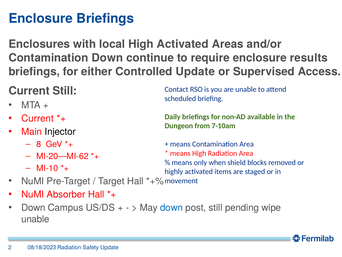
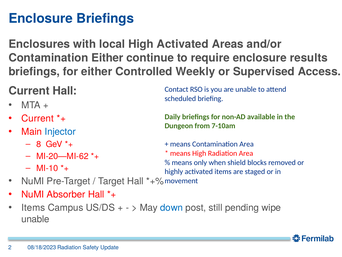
Contamination Down: Down -> Either
Controlled Update: Update -> Weekly
Current Still: Still -> Hall
Injector colour: black -> blue
Down at (33, 207): Down -> Items
